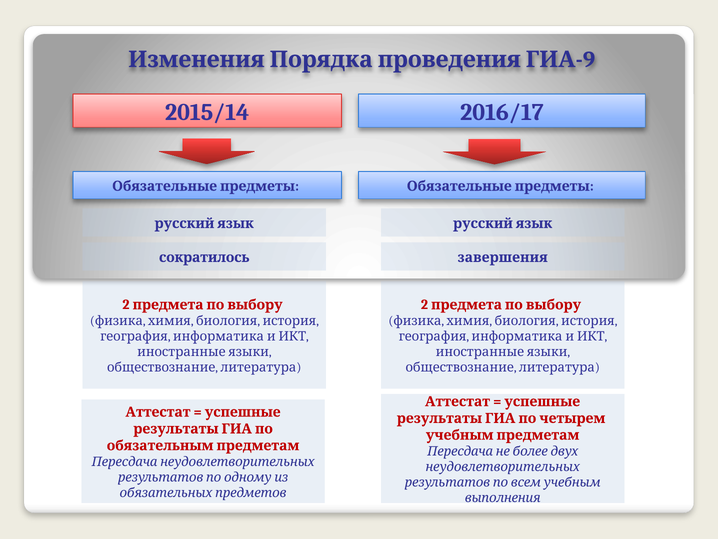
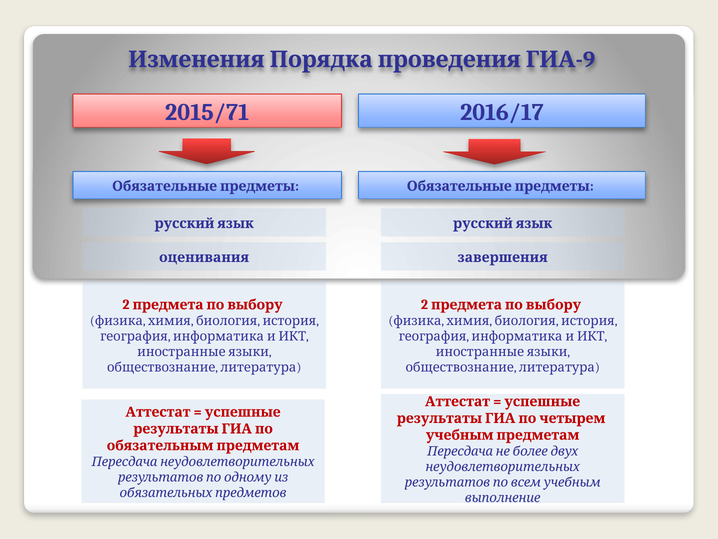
2015/14: 2015/14 -> 2015/71
сократилось: сократилось -> оценивания
выполнения: выполнения -> выполнение
